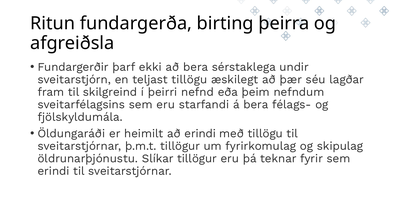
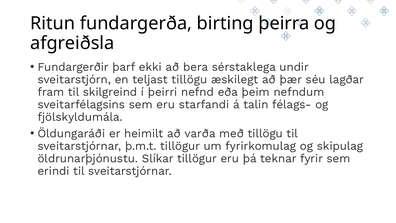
á bera: bera -> talin
að erindi: erindi -> varða
